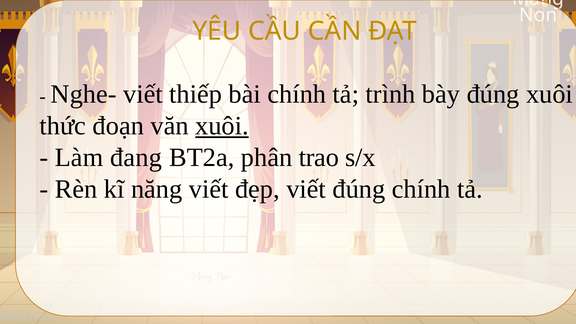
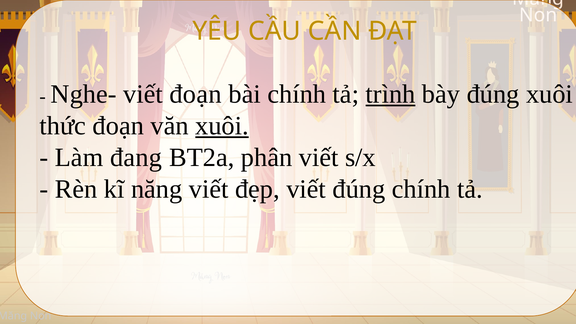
viết thiếp: thiếp -> đoạn
trình underline: none -> present
phân trao: trao -> viết
